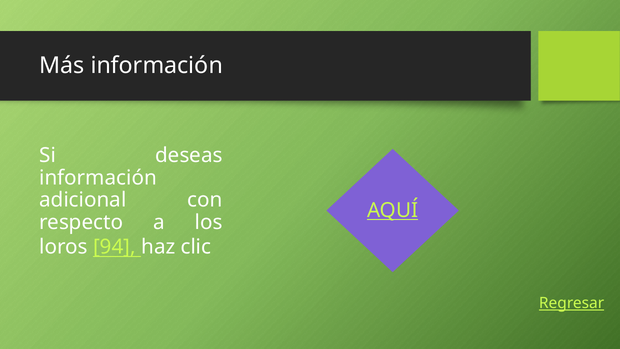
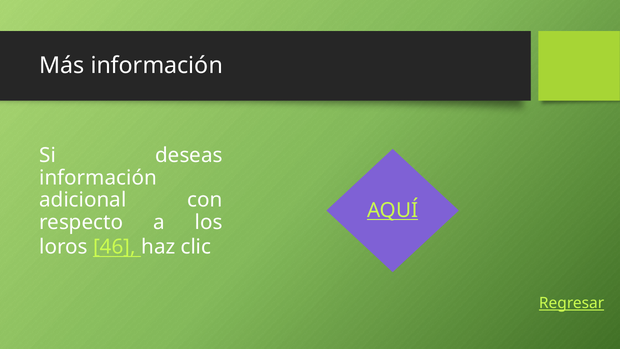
94: 94 -> 46
